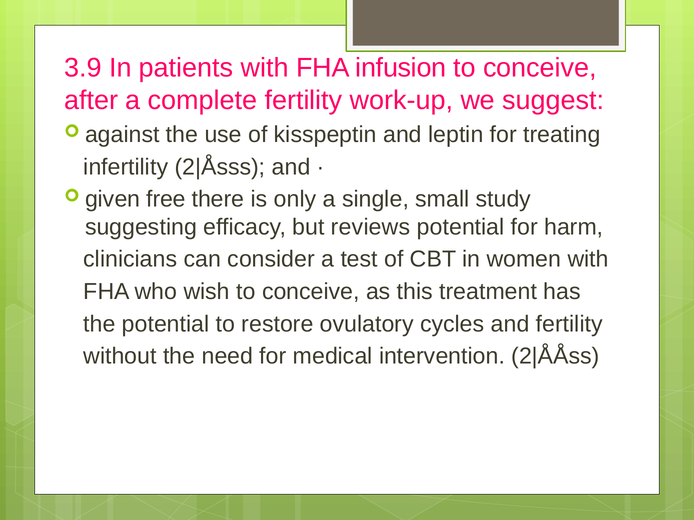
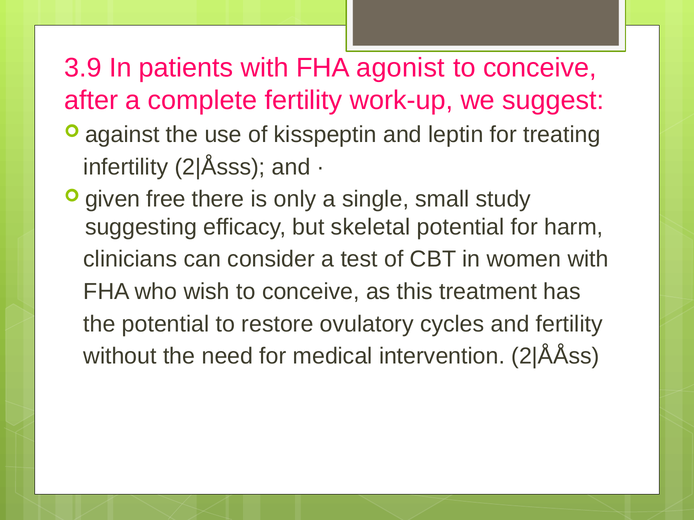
infusion: infusion -> agonist
reviews: reviews -> skeletal
